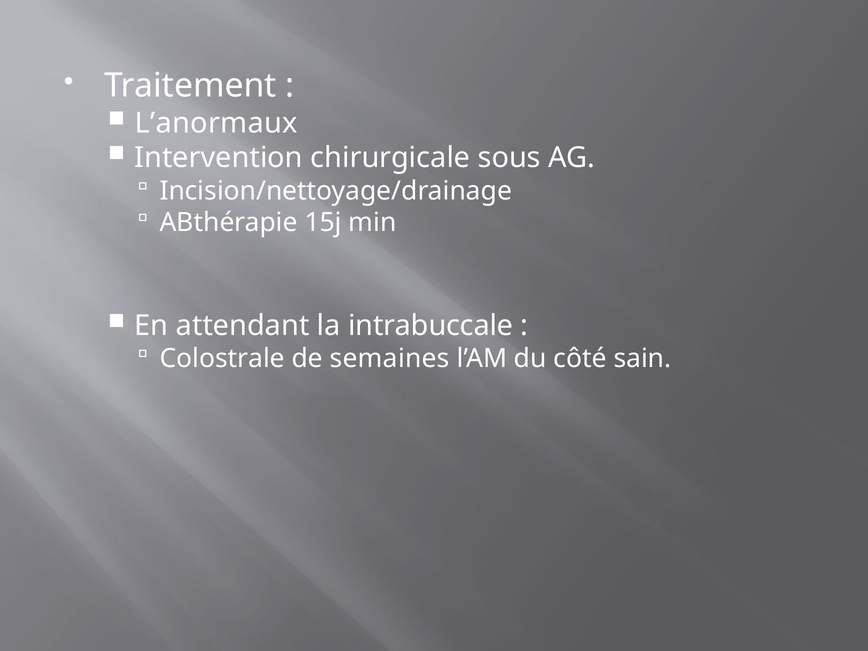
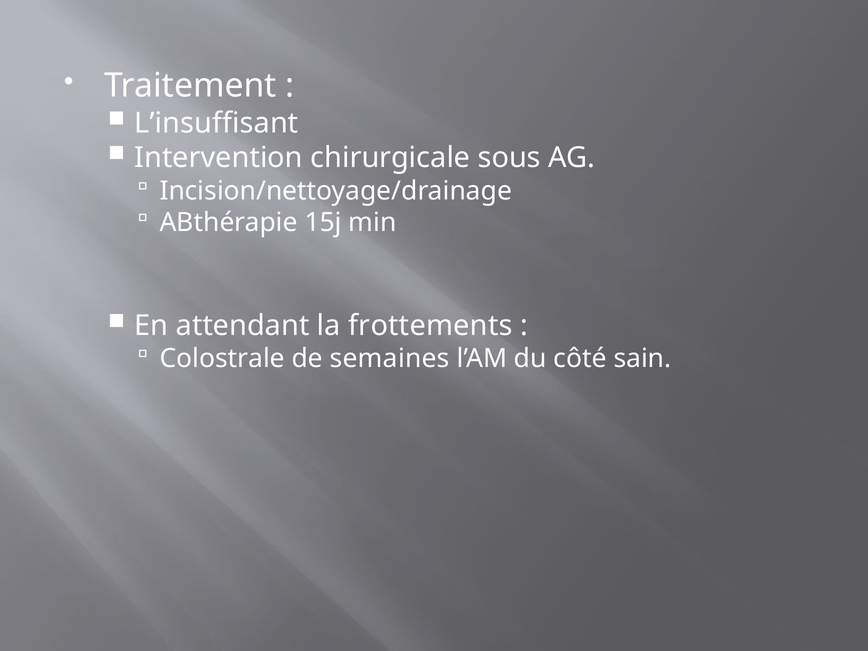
L’anormaux: L’anormaux -> L’insuffisant
intrabuccale: intrabuccale -> frottements
